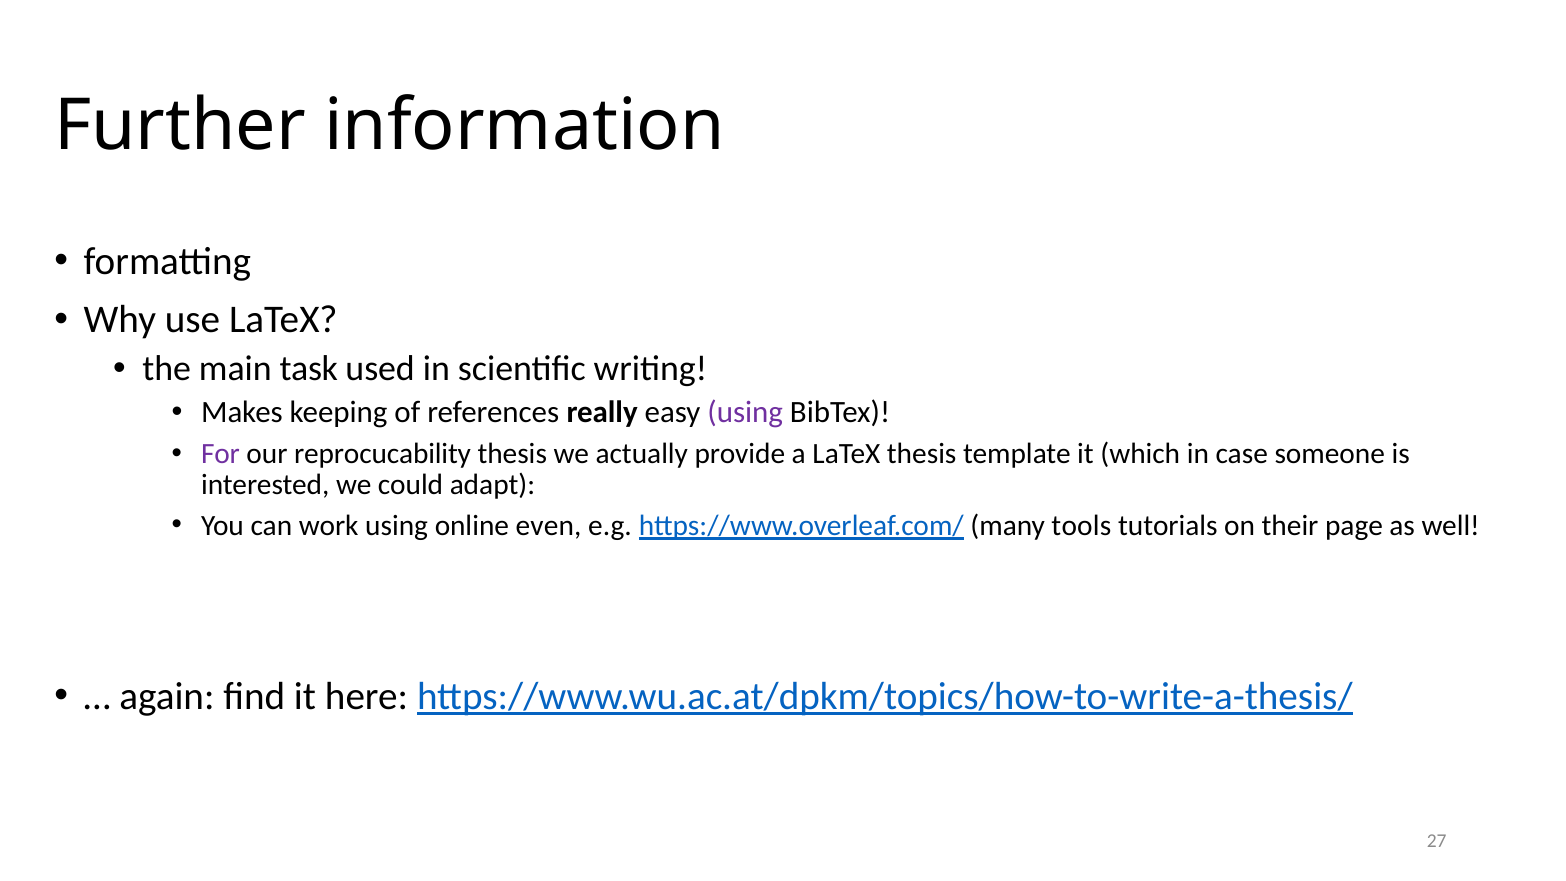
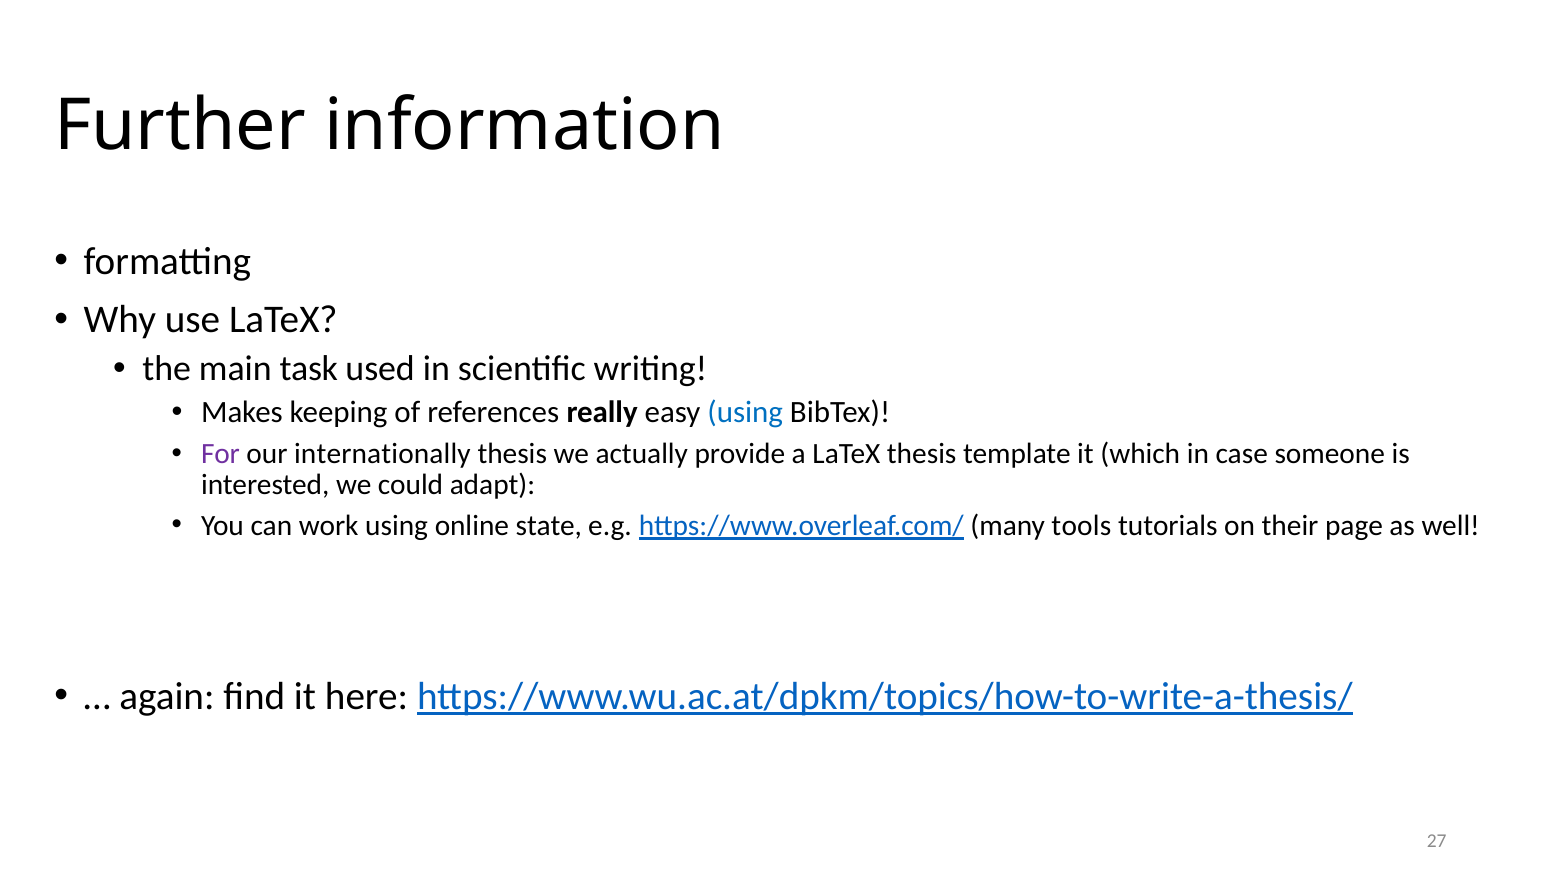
using at (745, 413) colour: purple -> blue
reprocucability: reprocucability -> internationally
even: even -> state
